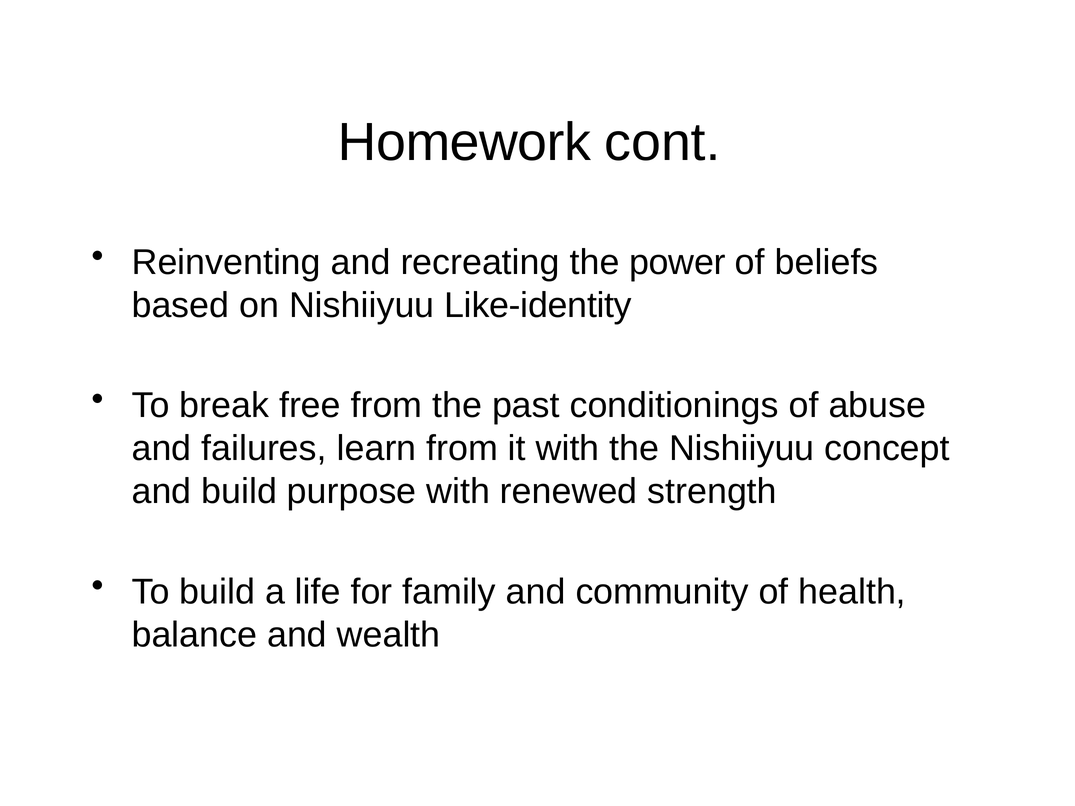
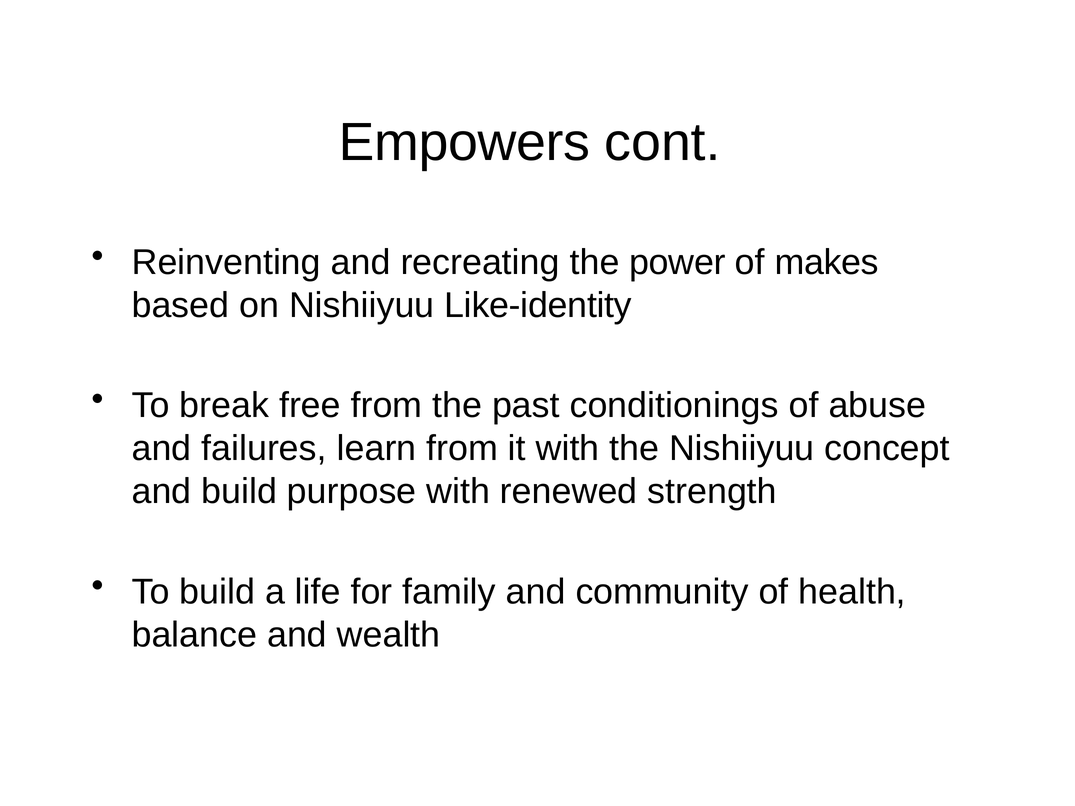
Homework: Homework -> Empowers
beliefs: beliefs -> makes
